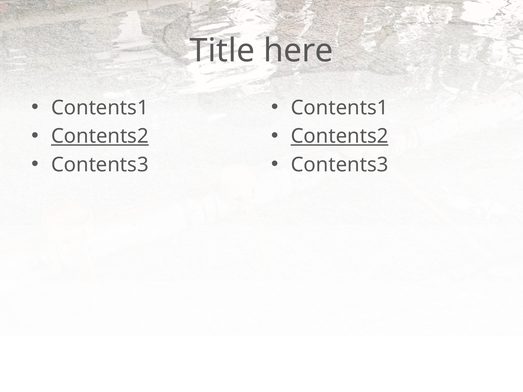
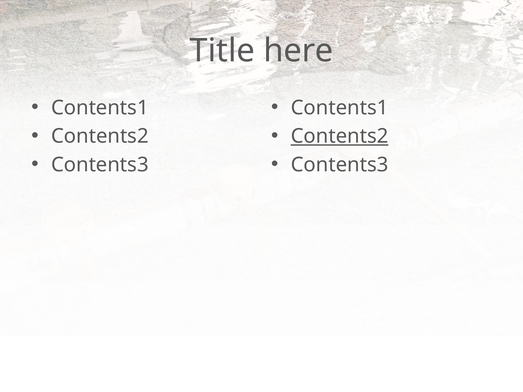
Contents2 at (100, 136) underline: present -> none
